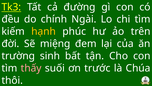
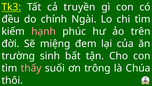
đường: đường -> truyền
hạnh colour: yellow -> pink
trước: trước -> trông
